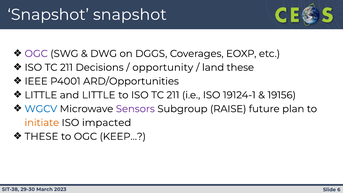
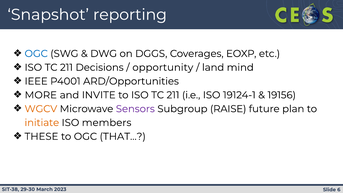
Snapshot snapshot: snapshot -> reporting
OGC at (36, 54) colour: purple -> blue
land these: these -> mind
LITTLE at (41, 95): LITTLE -> MORE
and LITTLE: LITTLE -> INVITE
WGCV colour: blue -> orange
impacted: impacted -> members
KEEP…: KEEP… -> THAT…
